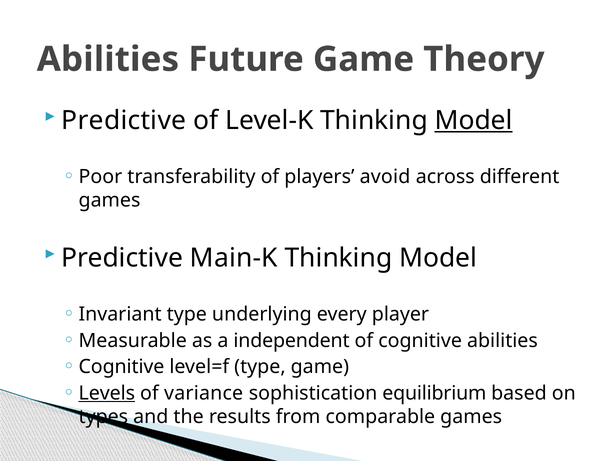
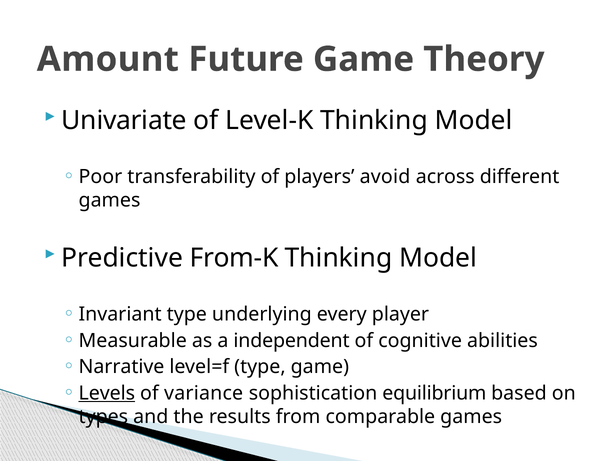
Abilities at (108, 59): Abilities -> Amount
Predictive at (124, 120): Predictive -> Univariate
Model at (474, 120) underline: present -> none
Main-K: Main-K -> From-K
Cognitive at (121, 366): Cognitive -> Narrative
